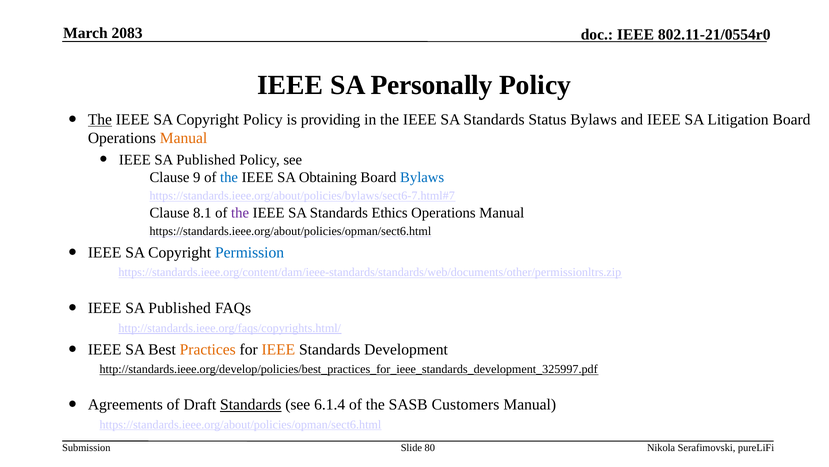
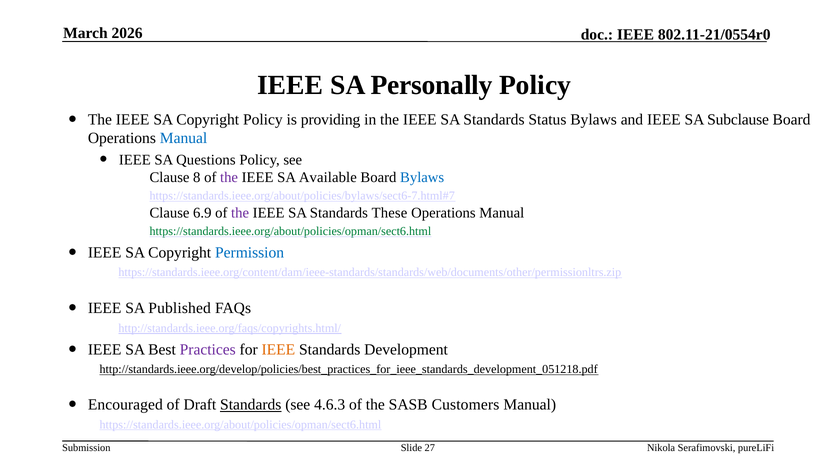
2083: 2083 -> 2026
The at (100, 119) underline: present -> none
Litigation: Litigation -> Subclause
Manual at (184, 138) colour: orange -> blue
Published at (206, 160): Published -> Questions
9: 9 -> 8
the at (229, 177) colour: blue -> purple
Obtaining: Obtaining -> Available
8.1: 8.1 -> 6.9
Ethics: Ethics -> These
https://standards.ieee.org/about/policies/opman/sect6.html at (290, 231) colour: black -> green
Practices colour: orange -> purple
http://standards.ieee.org/develop/policies/best_practices_for_ieee_standards_development_325997.pdf: http://standards.ieee.org/develop/policies/best_practices_for_ieee_standards_development_325997.pdf -> http://standards.ieee.org/develop/policies/best_practices_for_ieee_standards_development_051218.pdf
Agreements: Agreements -> Encouraged
6.1.4: 6.1.4 -> 4.6.3
80: 80 -> 27
